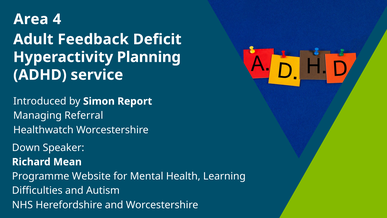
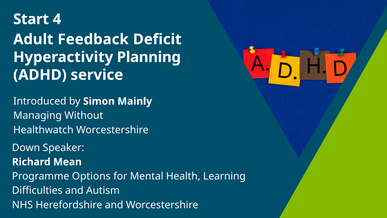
Area: Area -> Start
Report: Report -> Mainly
Referral: Referral -> Without
Website: Website -> Options
